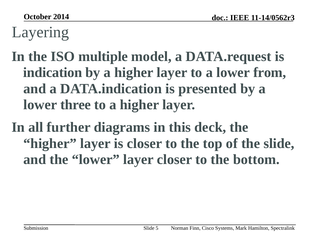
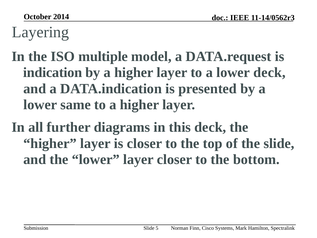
lower from: from -> deck
three: three -> same
